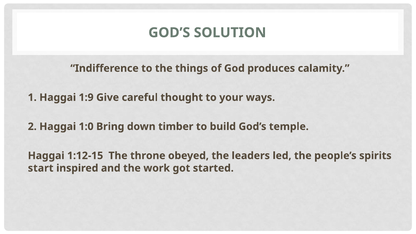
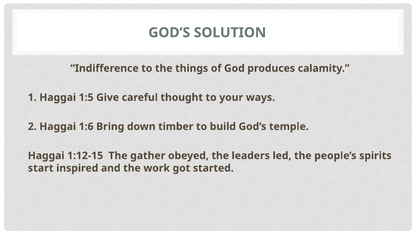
1:9: 1:9 -> 1:5
1:0: 1:0 -> 1:6
throne: throne -> gather
